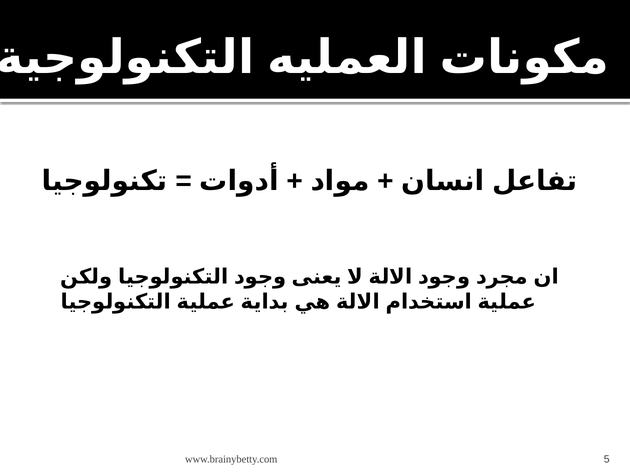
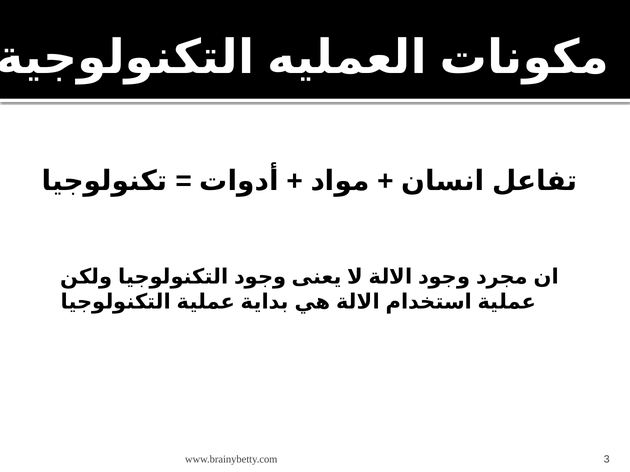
5: 5 -> 3
